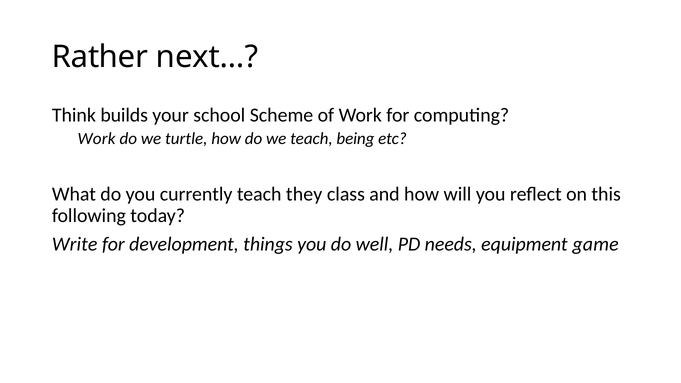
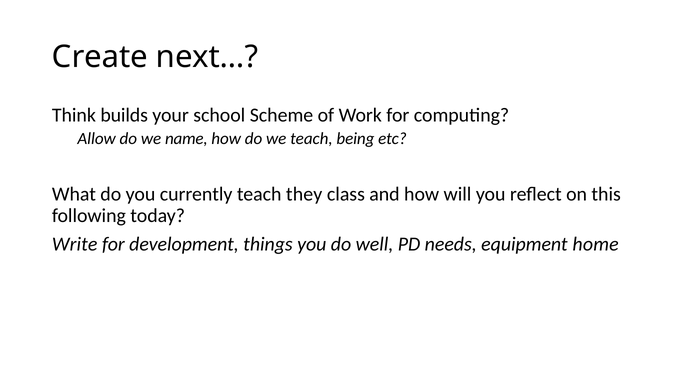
Rather: Rather -> Create
Work at (97, 139): Work -> Allow
turtle: turtle -> name
game: game -> home
